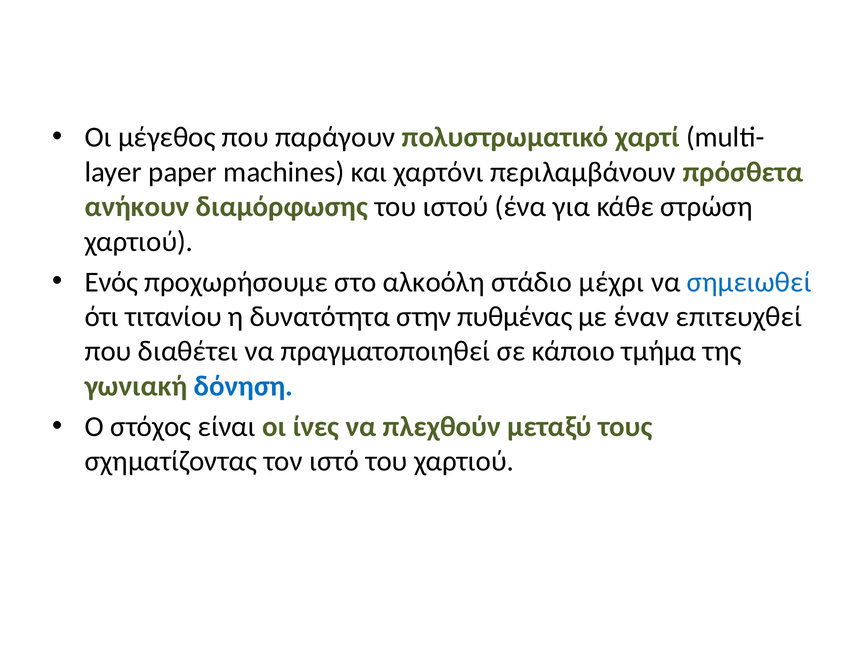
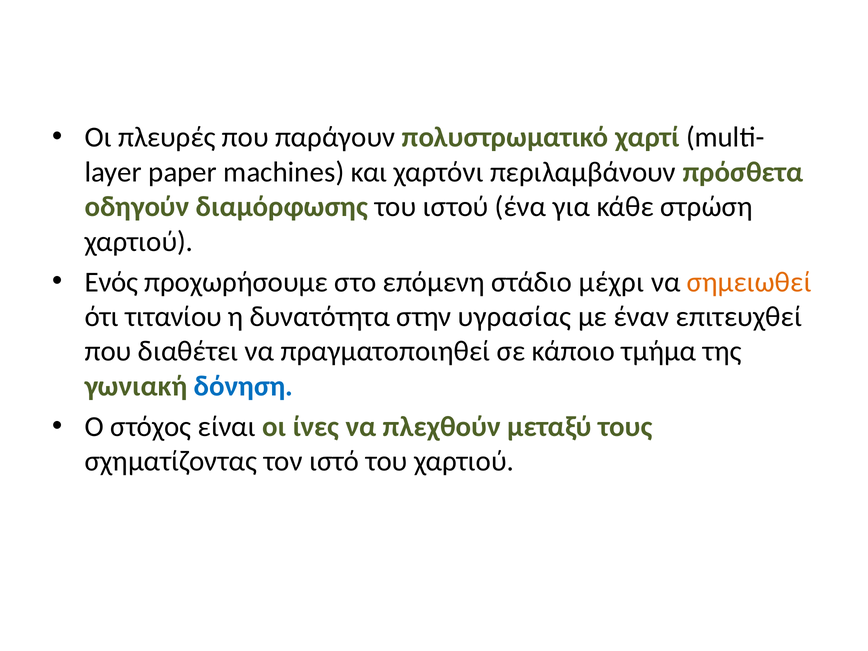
μέγεθος: μέγεθος -> πλευρές
ανήκουν: ανήκουν -> οδηγούν
αλκοόλη: αλκοόλη -> επόμενη
σημειωθεί colour: blue -> orange
πυθμένας: πυθμένας -> υγρασίας
